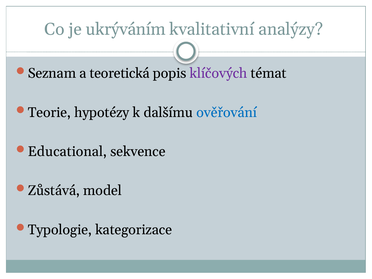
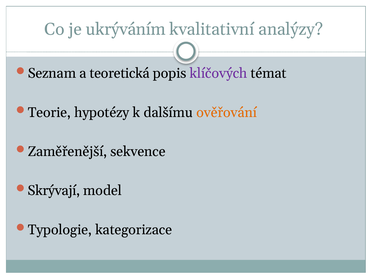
ověřování colour: blue -> orange
Educational: Educational -> Zaměřenější
Zůstává: Zůstává -> Skrývají
